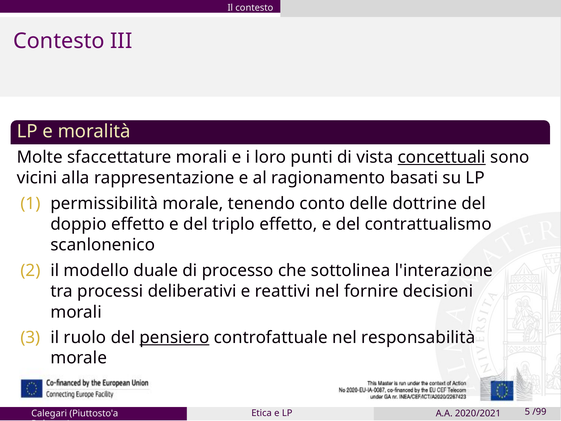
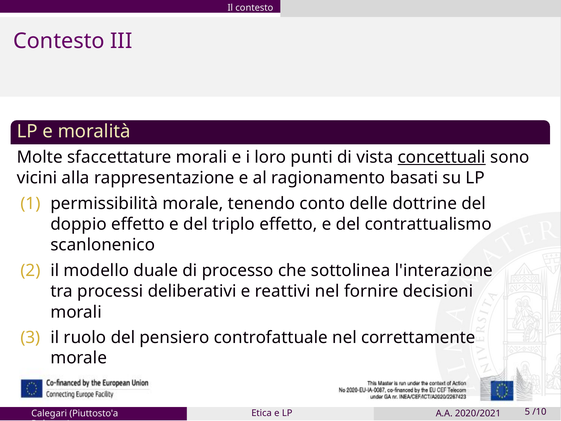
pensiero underline: present -> none
responsabilità: responsabilità -> correttamente
/99: /99 -> /10
